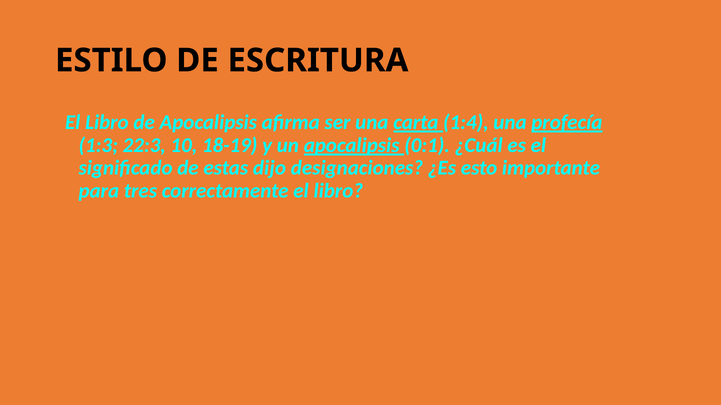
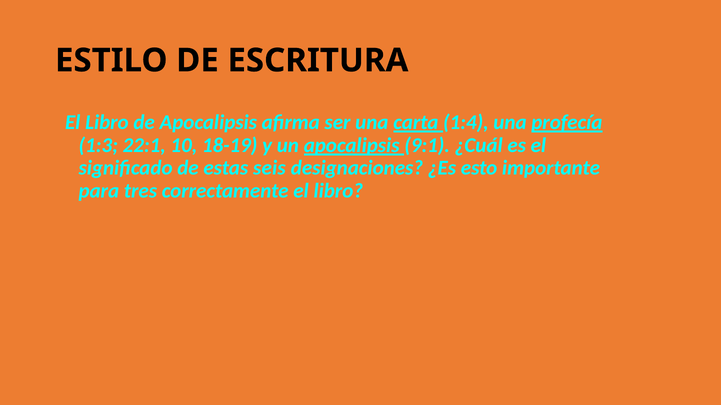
22:3: 22:3 -> 22:1
0:1: 0:1 -> 9:1
dijo: dijo -> seis
